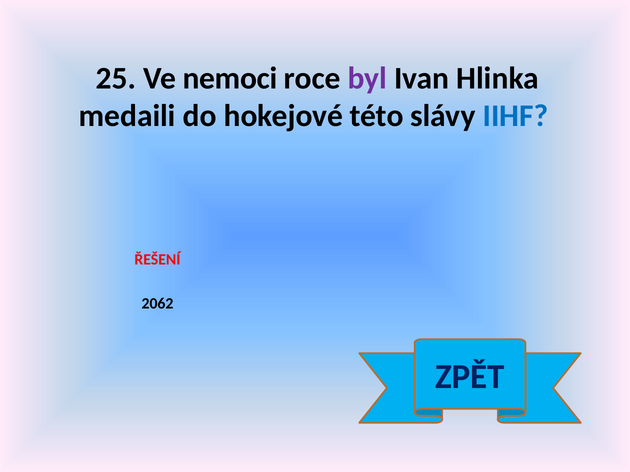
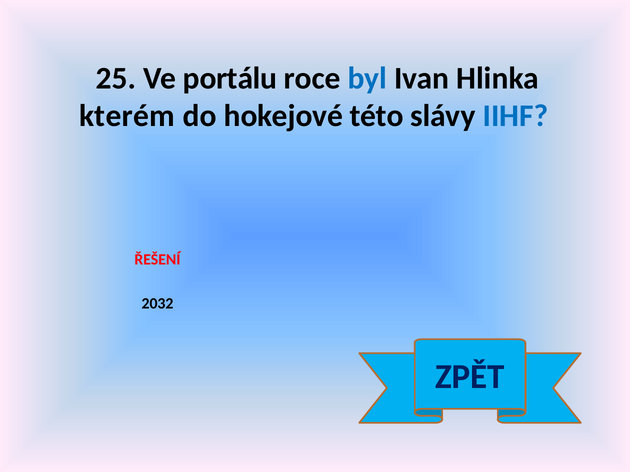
nemoci: nemoci -> portálu
byl colour: purple -> blue
medaili: medaili -> kterém
2062: 2062 -> 2032
